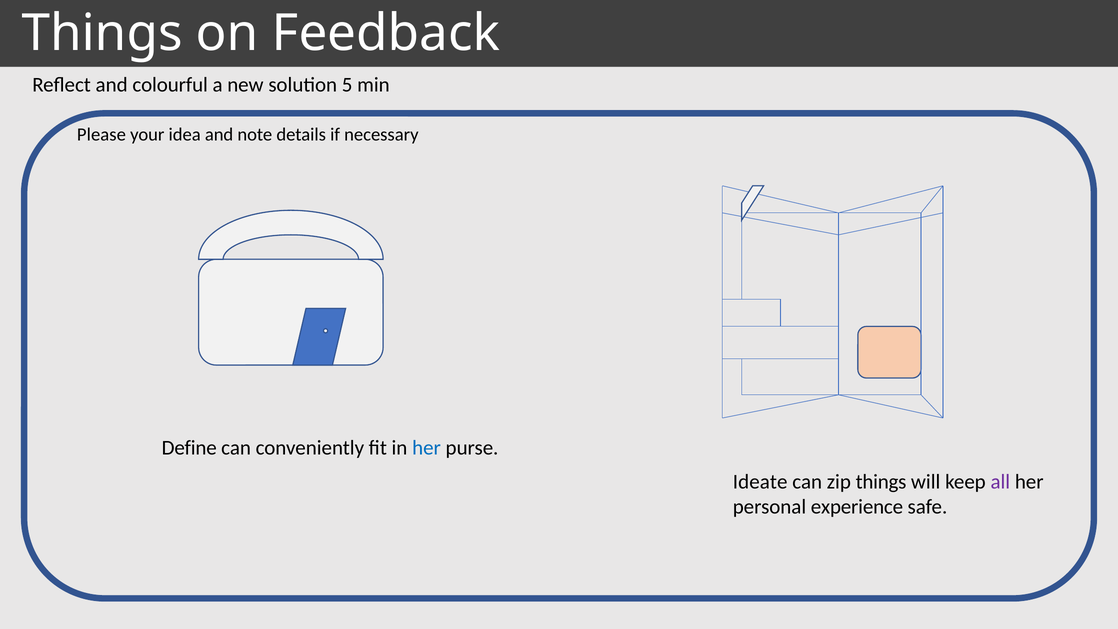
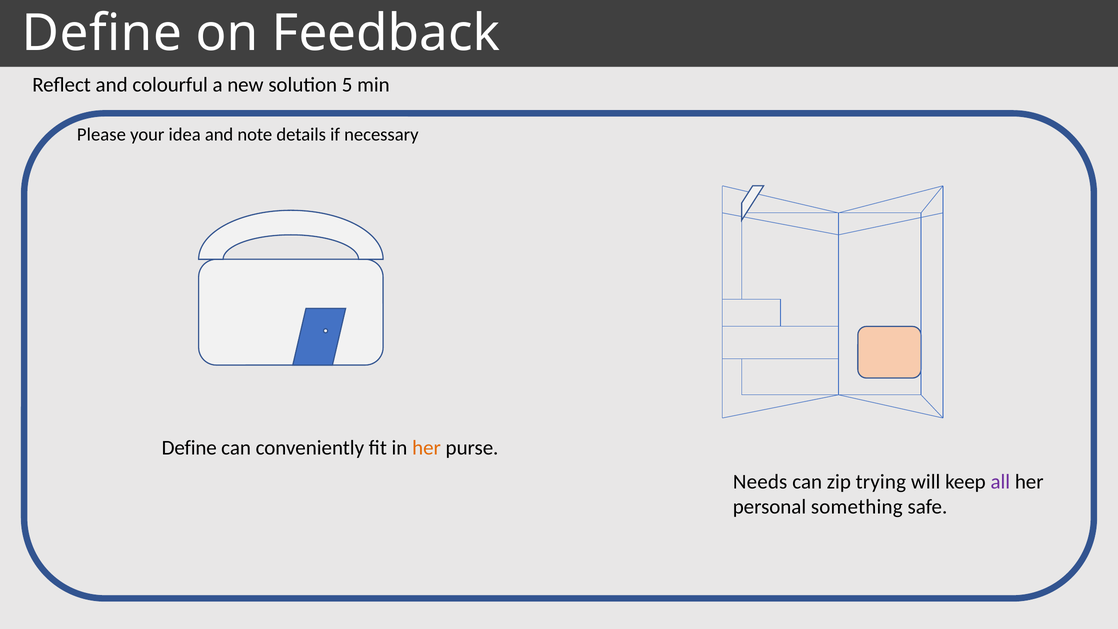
Things at (102, 33): Things -> Define
her at (427, 448) colour: blue -> orange
Ideate: Ideate -> Needs
zip things: things -> trying
experience: experience -> something
